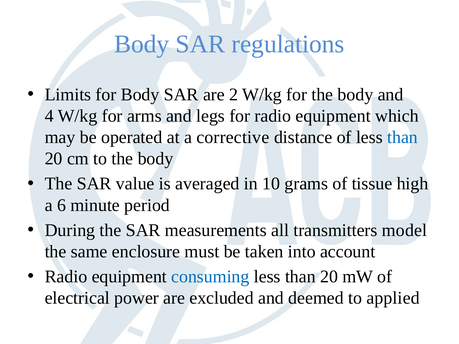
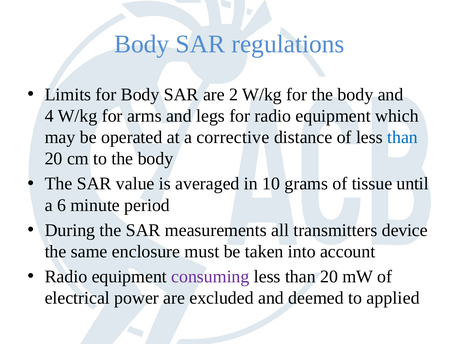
high: high -> until
model: model -> device
consuming colour: blue -> purple
